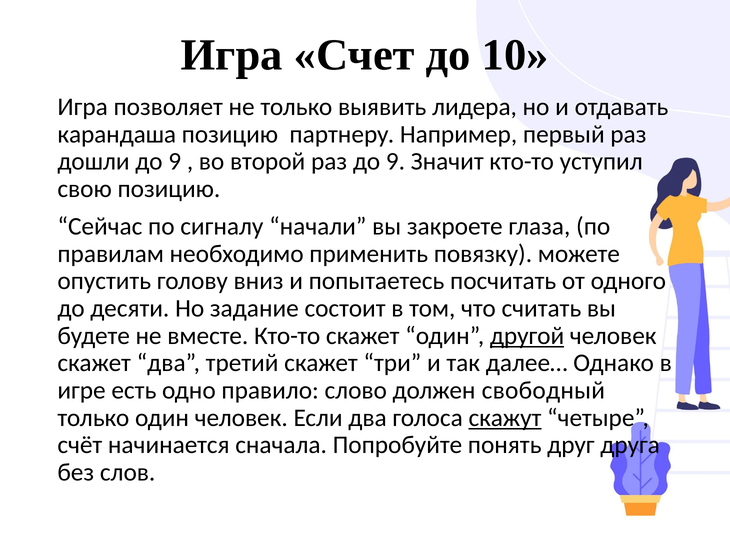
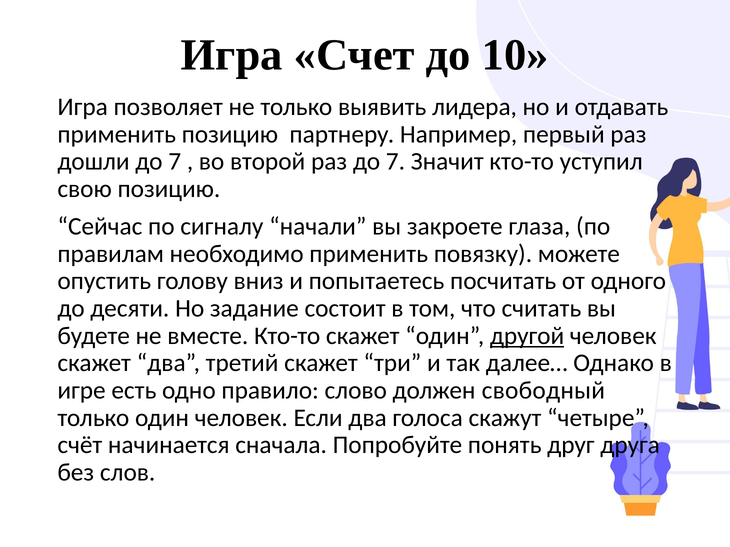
карандаша at (117, 134): карандаша -> применить
дошли до 9: 9 -> 7
раз до 9: 9 -> 7
скажут underline: present -> none
